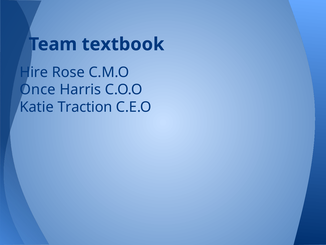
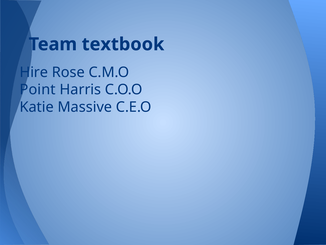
Once: Once -> Point
Traction: Traction -> Massive
